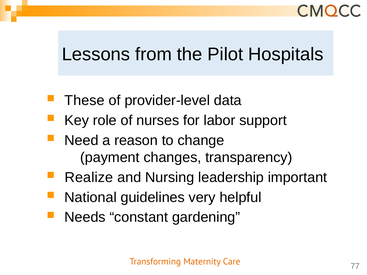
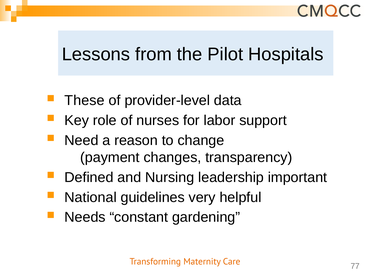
Realize: Realize -> Defined
